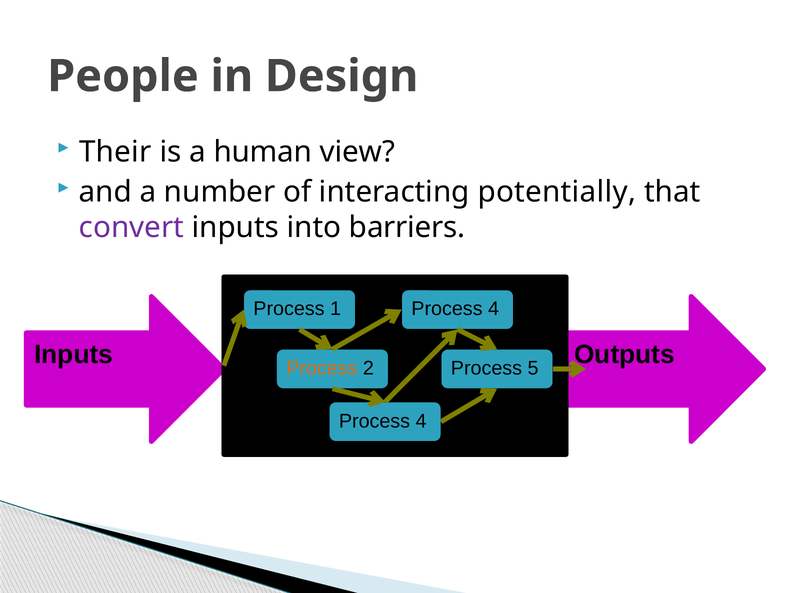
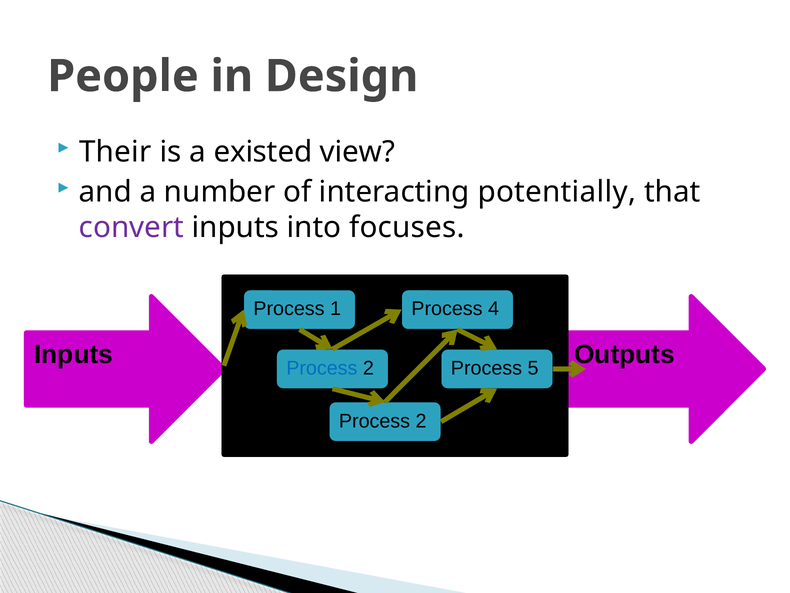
human: human -> existed
barriers: barriers -> focuses
Process at (322, 368) colour: orange -> blue
4 at (421, 421): 4 -> 2
